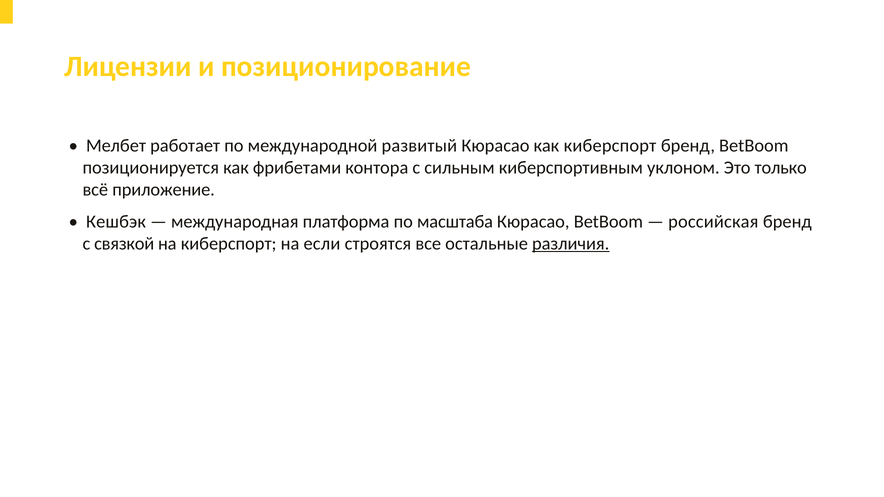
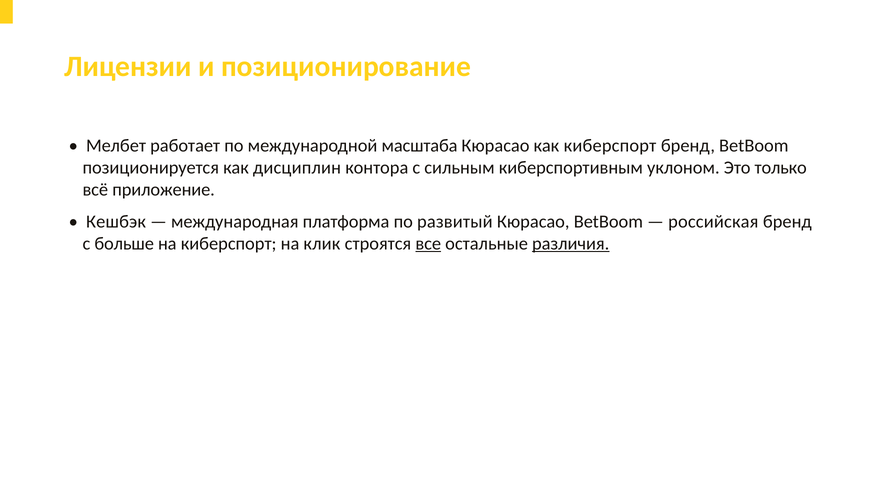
развитый: развитый -> масштаба
фрибетами: фрибетами -> дисциплин
масштаба: масштаба -> развитый
связкой: связкой -> больше
если: если -> клик
все underline: none -> present
